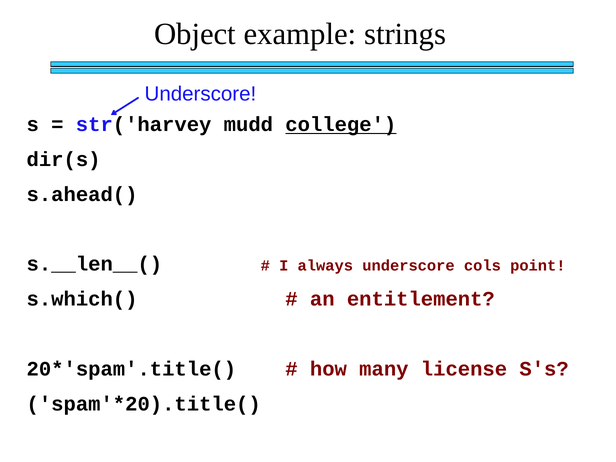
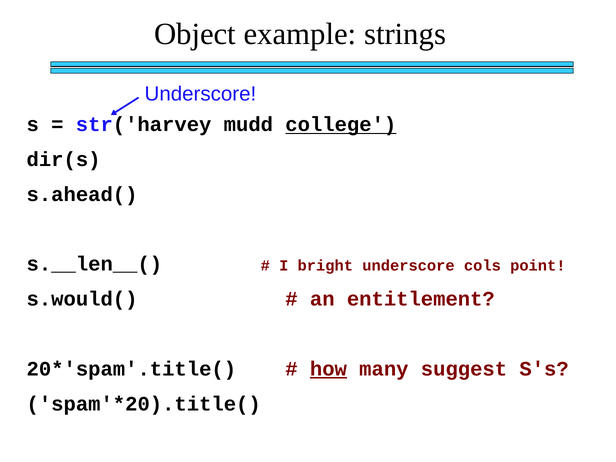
always: always -> bright
s.which(: s.which( -> s.would(
how underline: none -> present
license: license -> suggest
